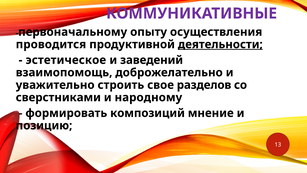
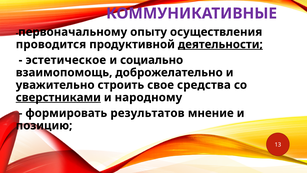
заведений: заведений -> социально
разделов: разделов -> средства
сверстниками underline: none -> present
композиций: композиций -> результатов
